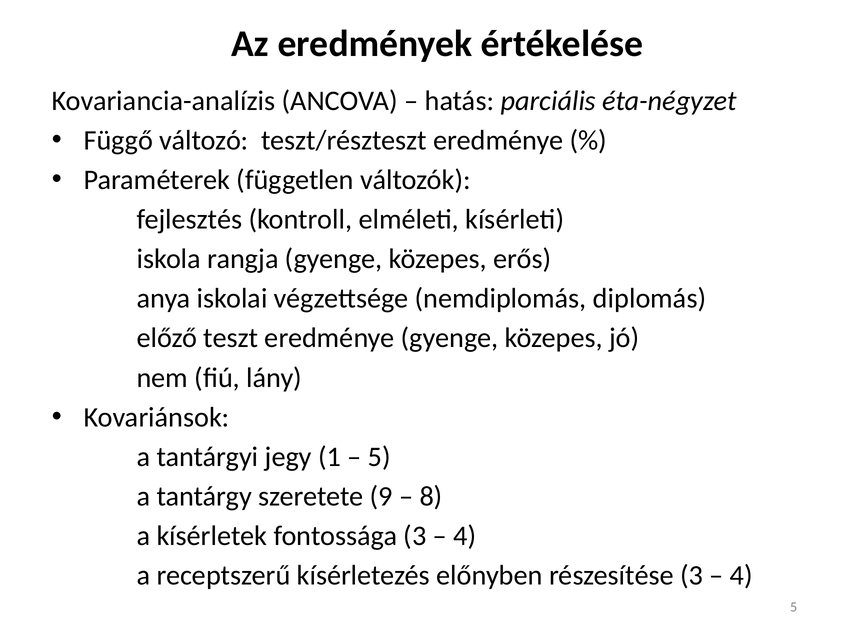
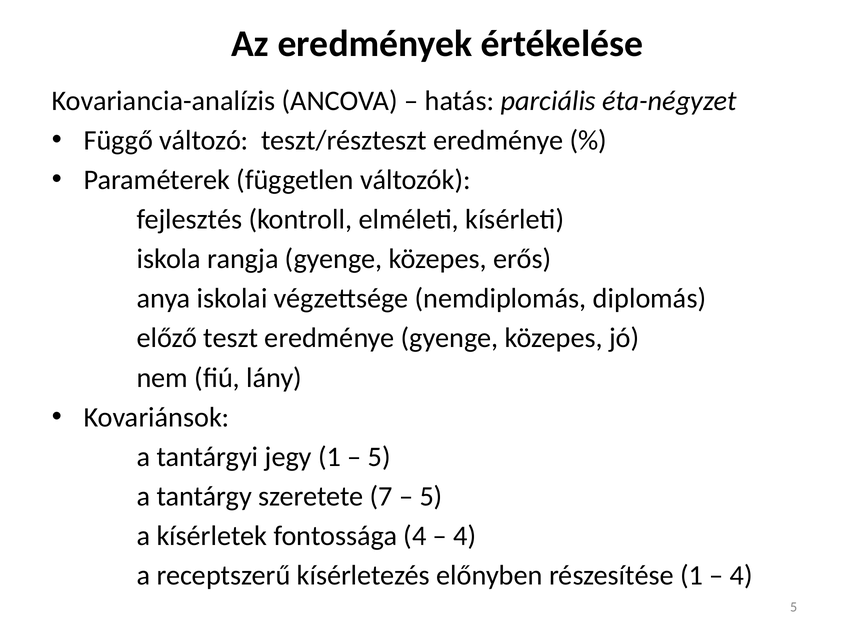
9: 9 -> 7
8 at (431, 496): 8 -> 5
fontossága 3: 3 -> 4
részesítése 3: 3 -> 1
